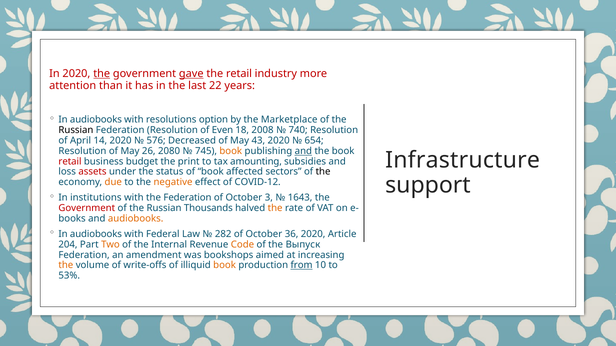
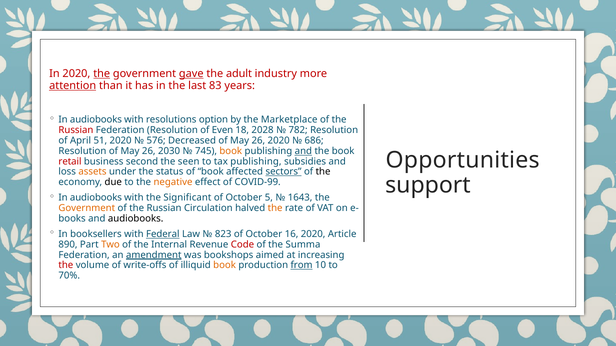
the retail: retail -> adult
attention underline: none -> present
22: 22 -> 83
Russian at (76, 130) colour: black -> red
2008: 2008 -> 2028
740: 740 -> 782
14: 14 -> 51
43 at (258, 141): 43 -> 26
654: 654 -> 686
2080: 2080 -> 2030
Infrastructure: Infrastructure -> Opportunities
budget: budget -> second
print: print -> seen
tax amounting: amounting -> publishing
assets colour: red -> orange
sectors underline: none -> present
due colour: orange -> black
COVID-12: COVID-12 -> COVID-99
institutions at (96, 198): institutions -> audiobooks
the Federation: Federation -> Significant
3: 3 -> 5
Government at (87, 208) colour: red -> orange
Thousands: Thousands -> Circulation
audiobooks at (136, 219) colour: orange -> black
audiobooks at (96, 234): audiobooks -> booksellers
Federal underline: none -> present
282: 282 -> 823
36: 36 -> 16
204: 204 -> 890
Code colour: orange -> red
Выпуск: Выпуск -> Summa
amendment underline: none -> present
the at (66, 266) colour: orange -> red
53%: 53% -> 70%
